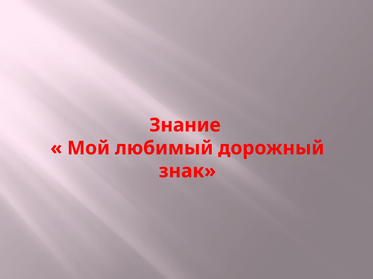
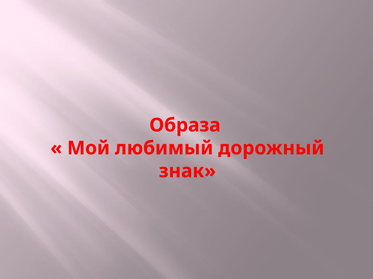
Знание: Знание -> Образа
